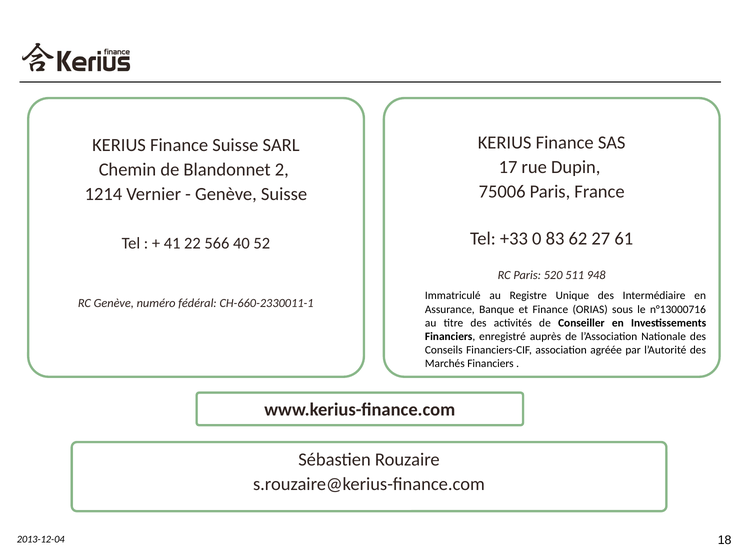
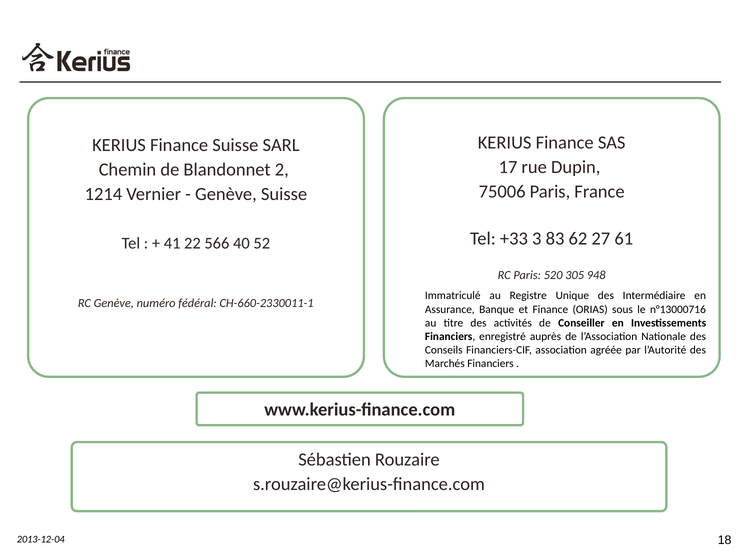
0: 0 -> 3
511: 511 -> 305
